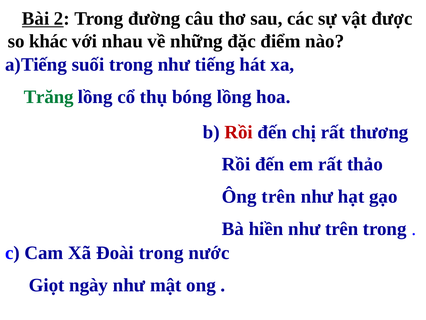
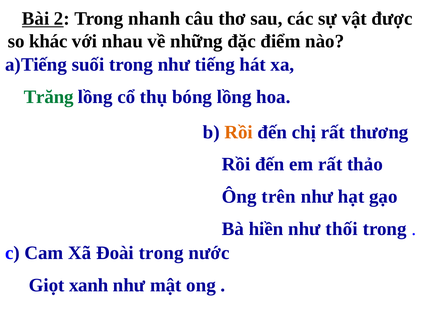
đường: đường -> nhanh
Rồi at (239, 132) colour: red -> orange
như trên: trên -> thối
ngày: ngày -> xanh
